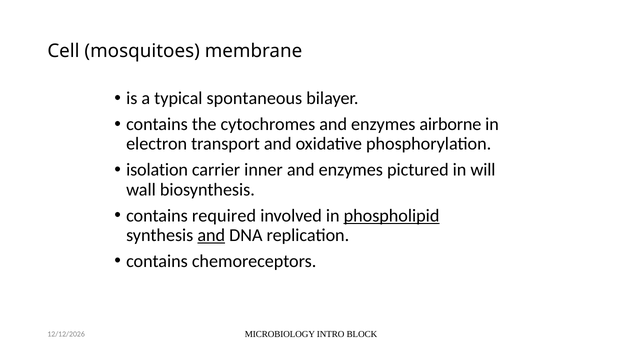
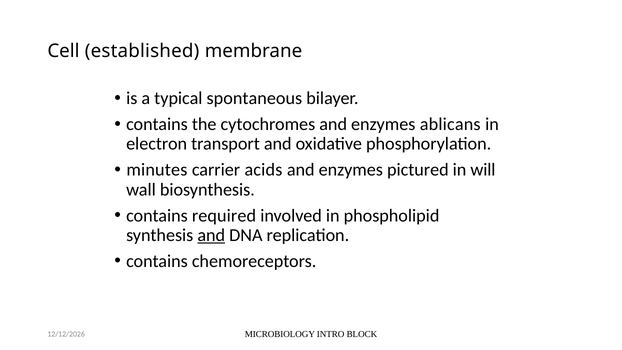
mosquitoes: mosquitoes -> established
airborne: airborne -> ablicans
isolation: isolation -> minutes
inner: inner -> acids
phospholipid underline: present -> none
